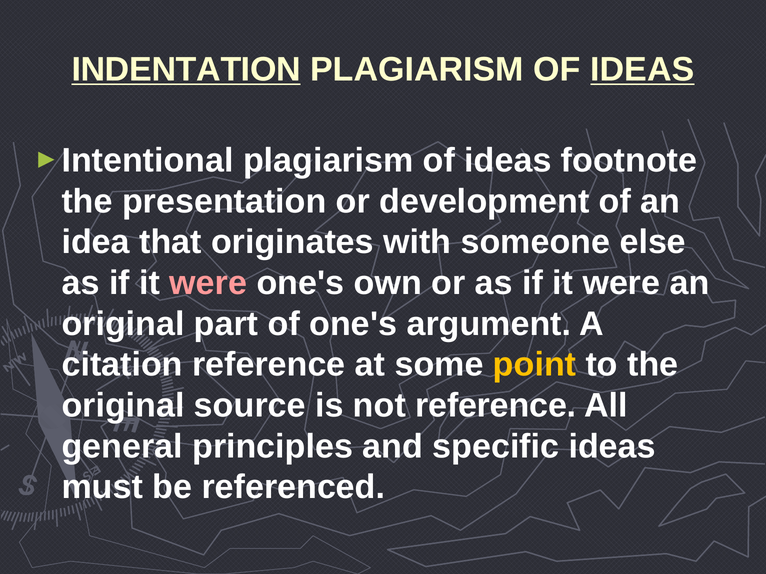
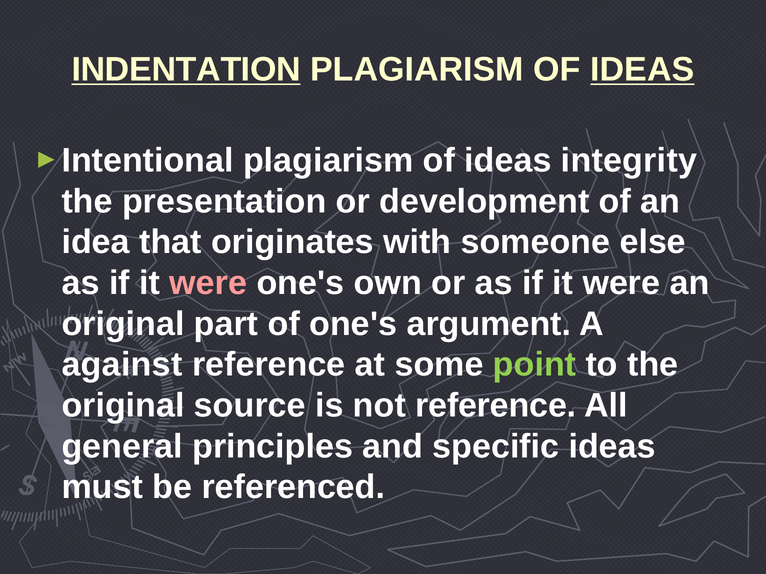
footnote: footnote -> integrity
citation: citation -> against
point colour: yellow -> light green
